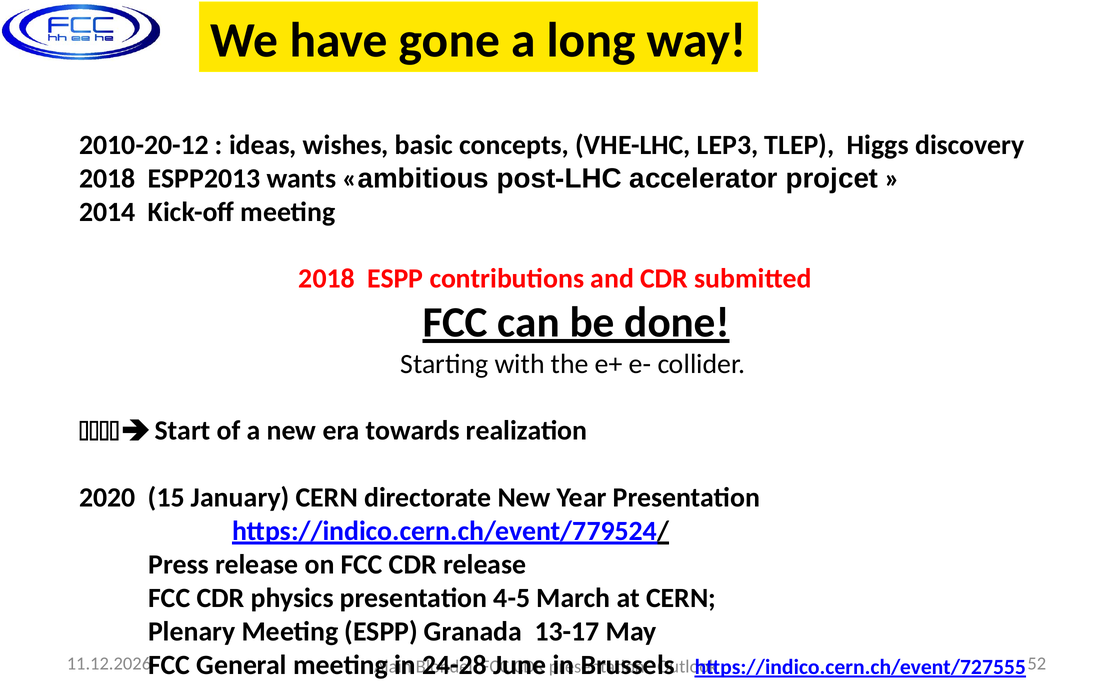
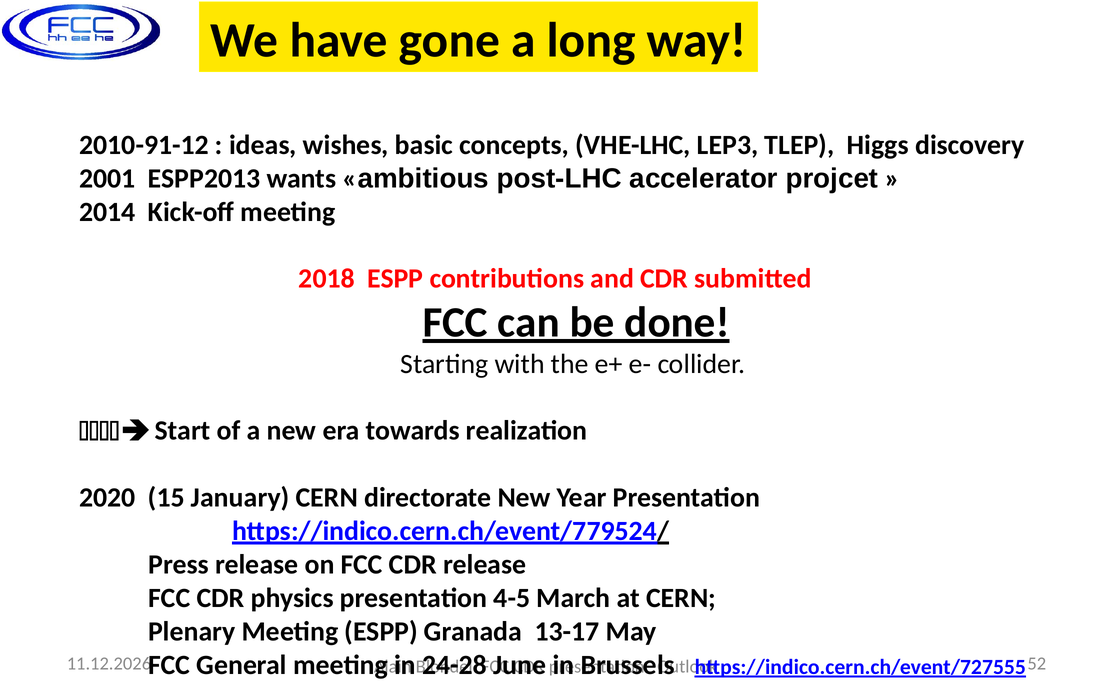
2010-20-12: 2010-20-12 -> 2010-91-12
2018 at (107, 179): 2018 -> 2001
